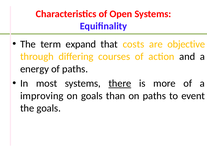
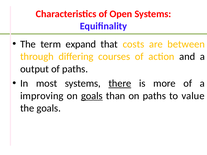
objective: objective -> between
energy: energy -> output
goals at (92, 96) underline: none -> present
event: event -> value
